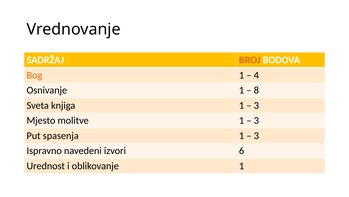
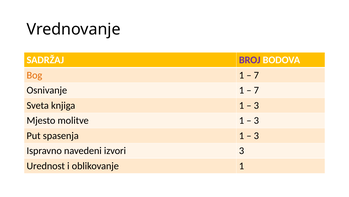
BROJ colour: orange -> purple
4 at (256, 75): 4 -> 7
8 at (256, 90): 8 -> 7
izvori 6: 6 -> 3
